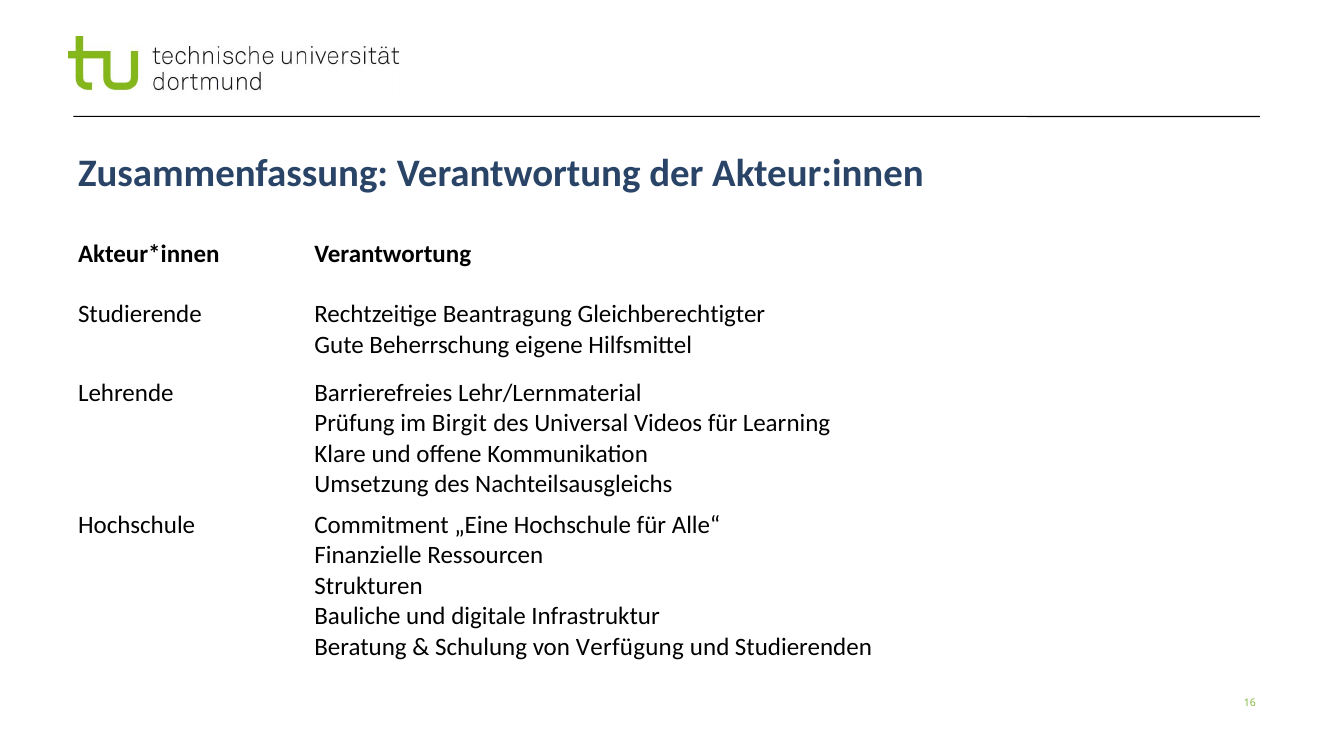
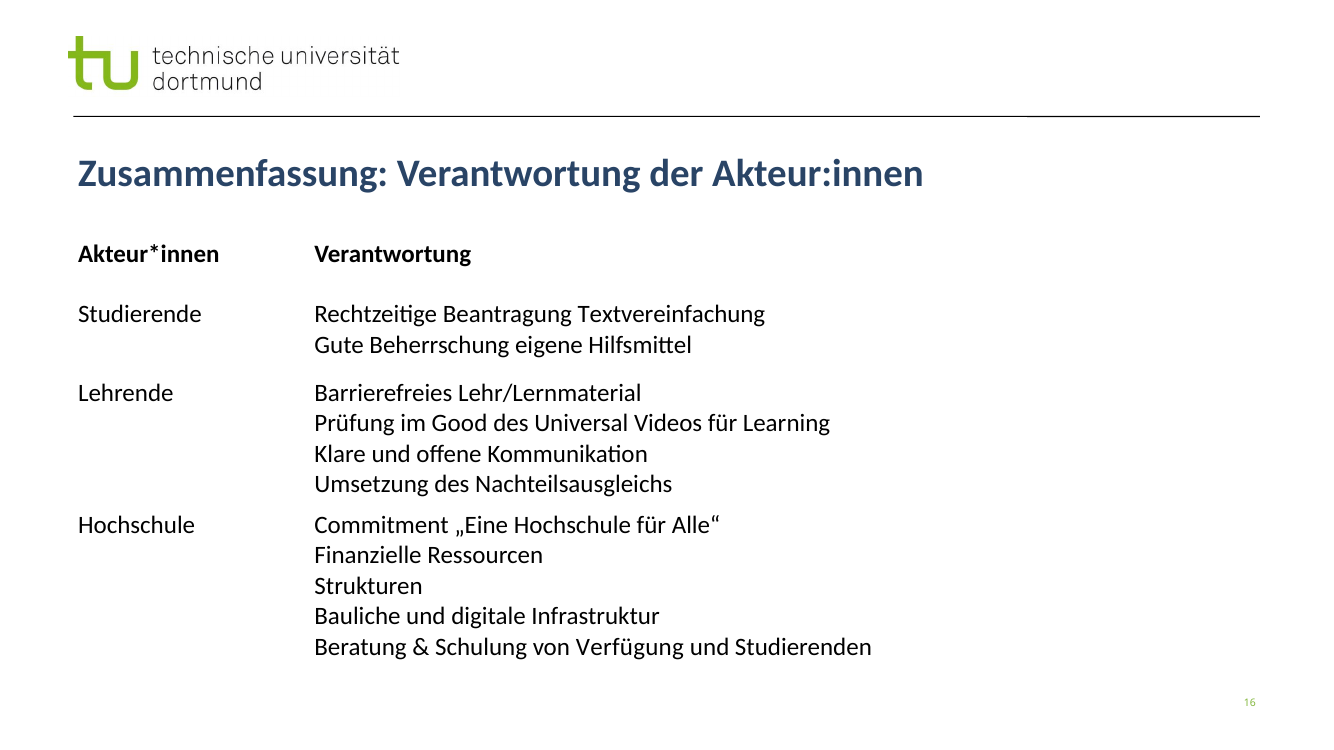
Gleichberechtigter: Gleichberechtigter -> Textvereinfachung
Birgit: Birgit -> Good
